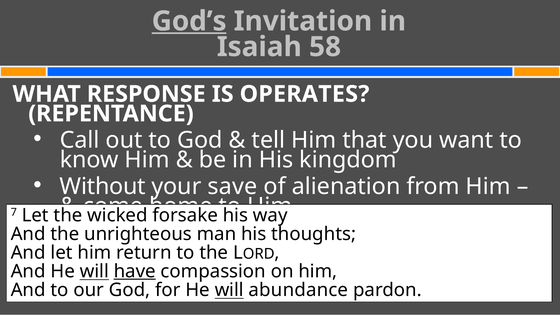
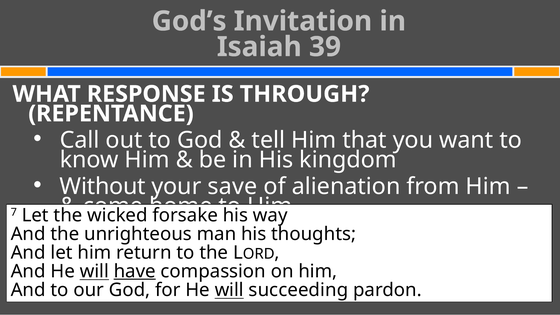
God’s underline: present -> none
58: 58 -> 39
OPERATES: OPERATES -> THROUGH
abundance: abundance -> succeeding
